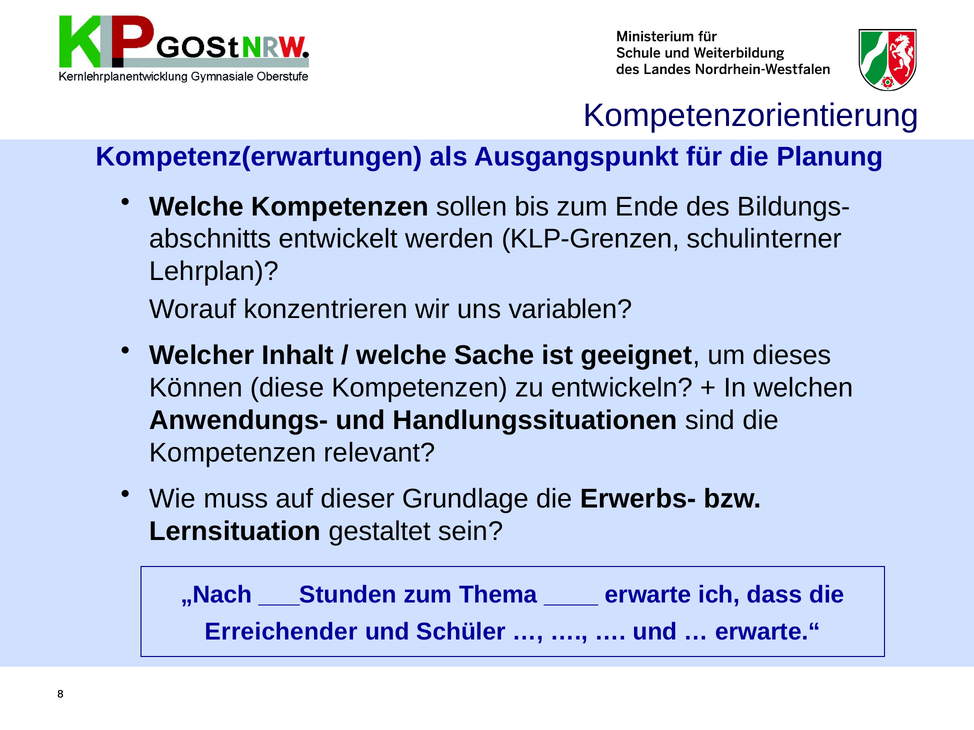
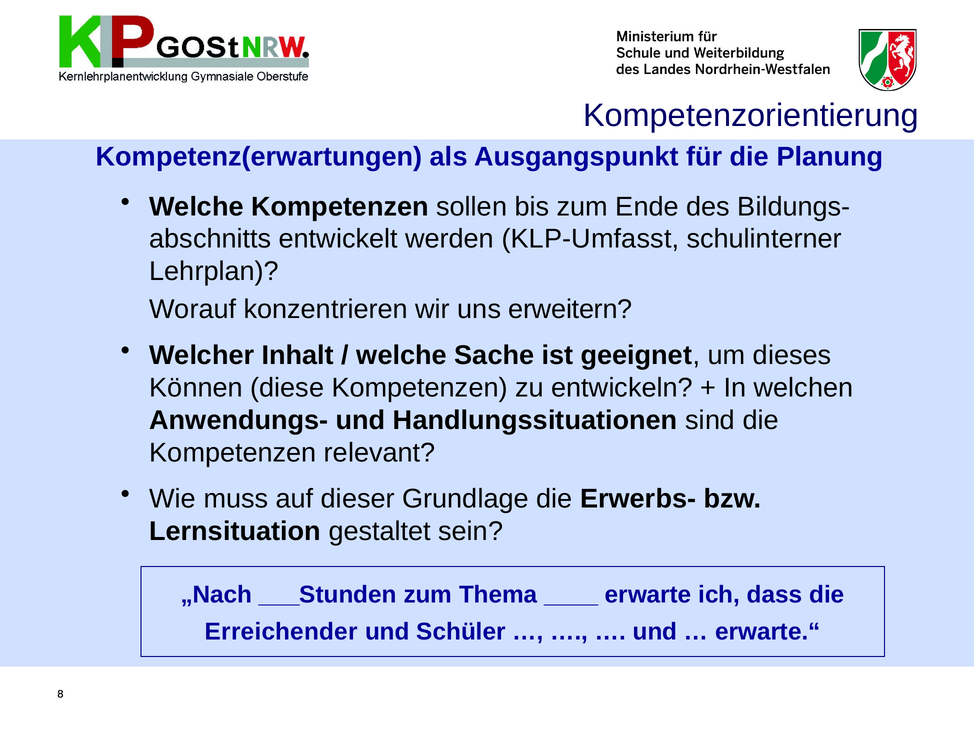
KLP-Grenzen: KLP-Grenzen -> KLP-Umfasst
variablen: variablen -> erweitern
